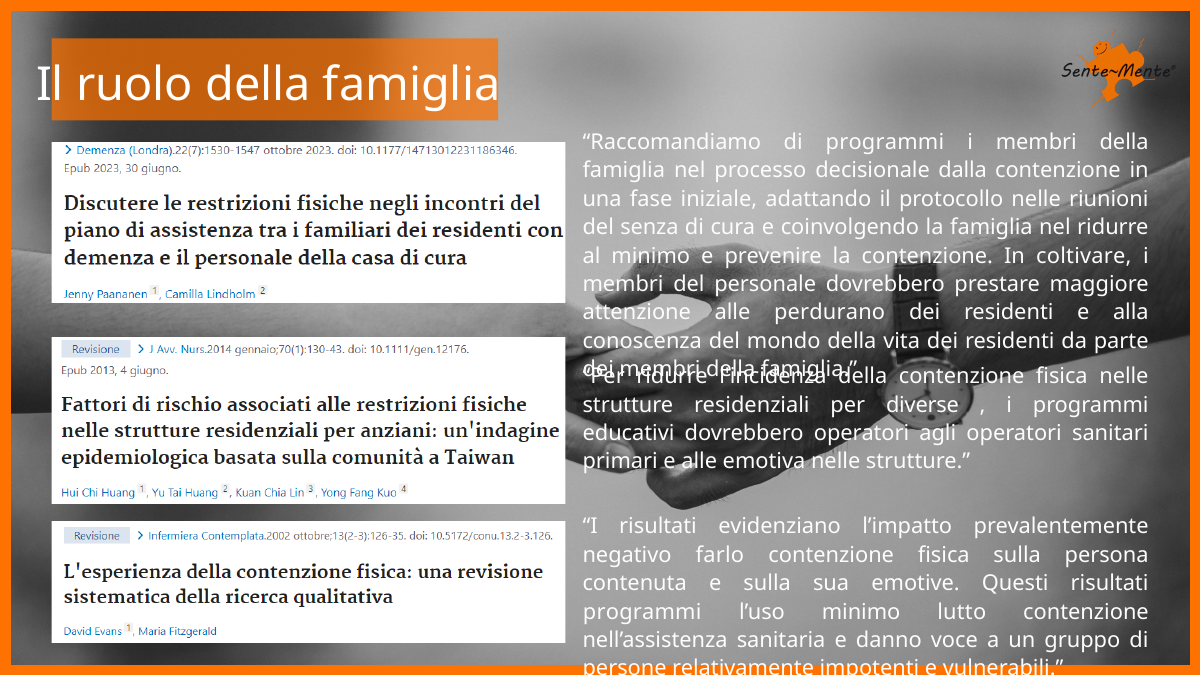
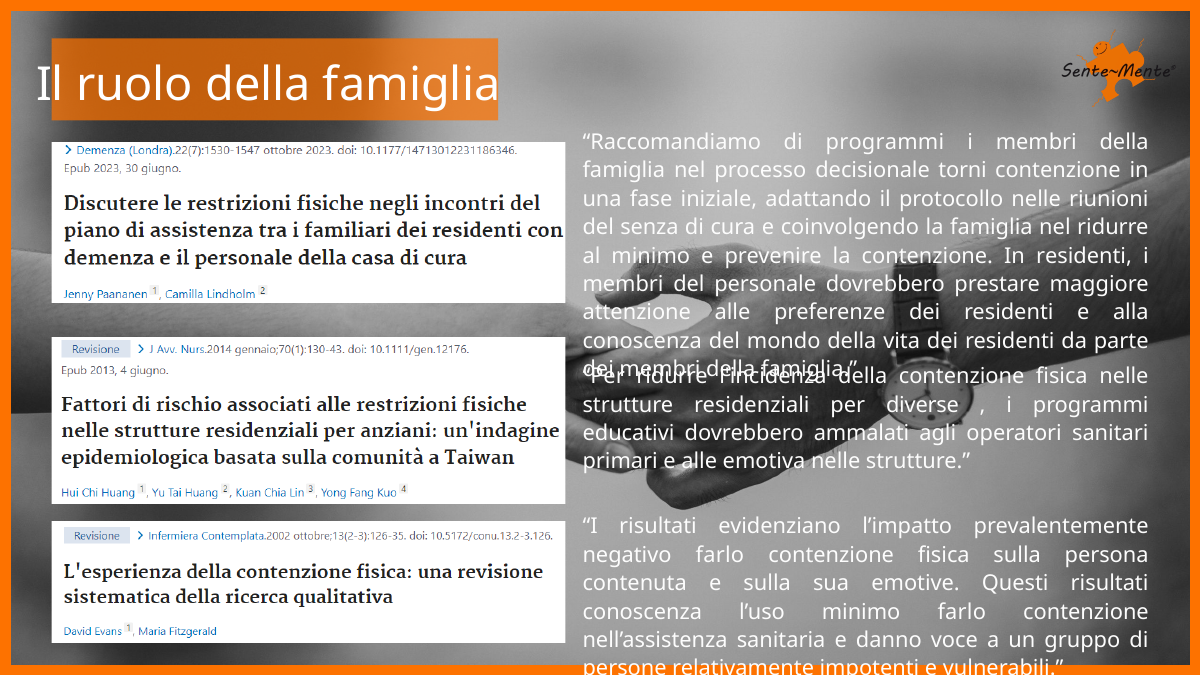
dalla: dalla -> torni
In coltivare: coltivare -> residenti
perdurano: perdurano -> preferenze
dovrebbero operatori: operatori -> ammalati
programmi at (642, 612): programmi -> conoscenza
minimo lutto: lutto -> farlo
